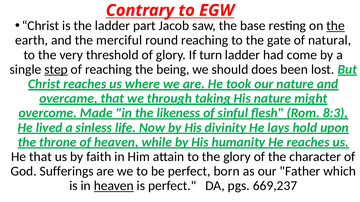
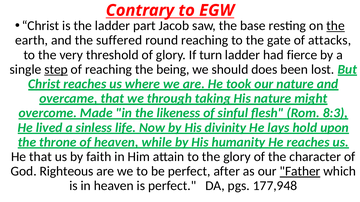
merciful: merciful -> suffered
natural: natural -> attacks
come: come -> fierce
Sufferings: Sufferings -> Righteous
born: born -> after
Father underline: none -> present
heaven at (114, 186) underline: present -> none
669,237: 669,237 -> 177,948
